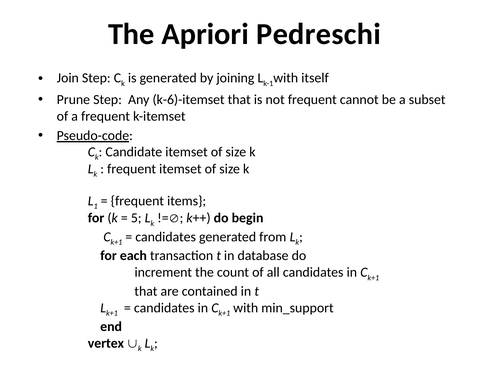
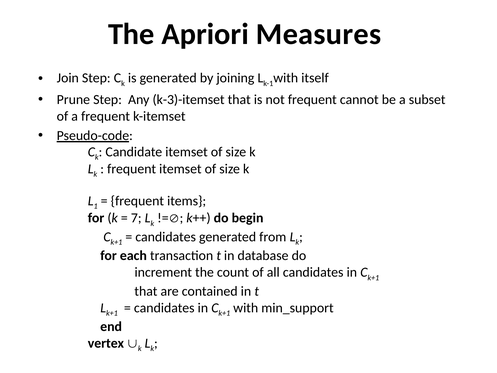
Pedreschi: Pedreschi -> Measures
k-6)-itemset: k-6)-itemset -> k-3)-itemset
5: 5 -> 7
